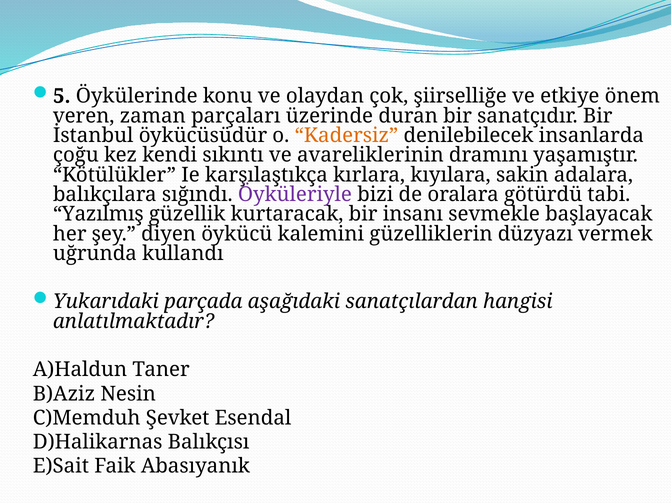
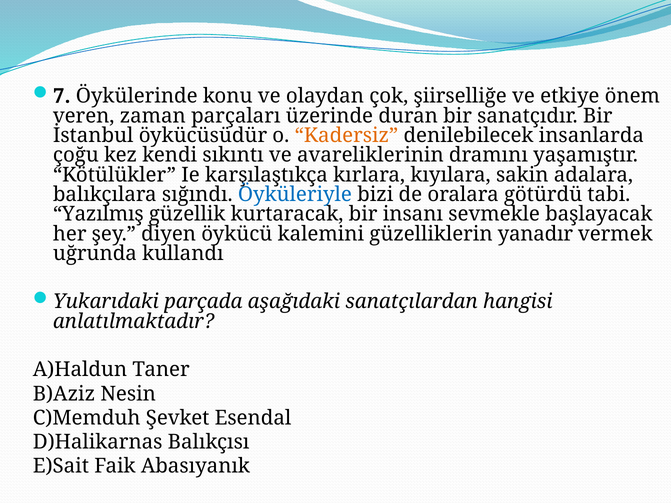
5: 5 -> 7
Öyküleriyle colour: purple -> blue
düzyazı: düzyazı -> yanadır
